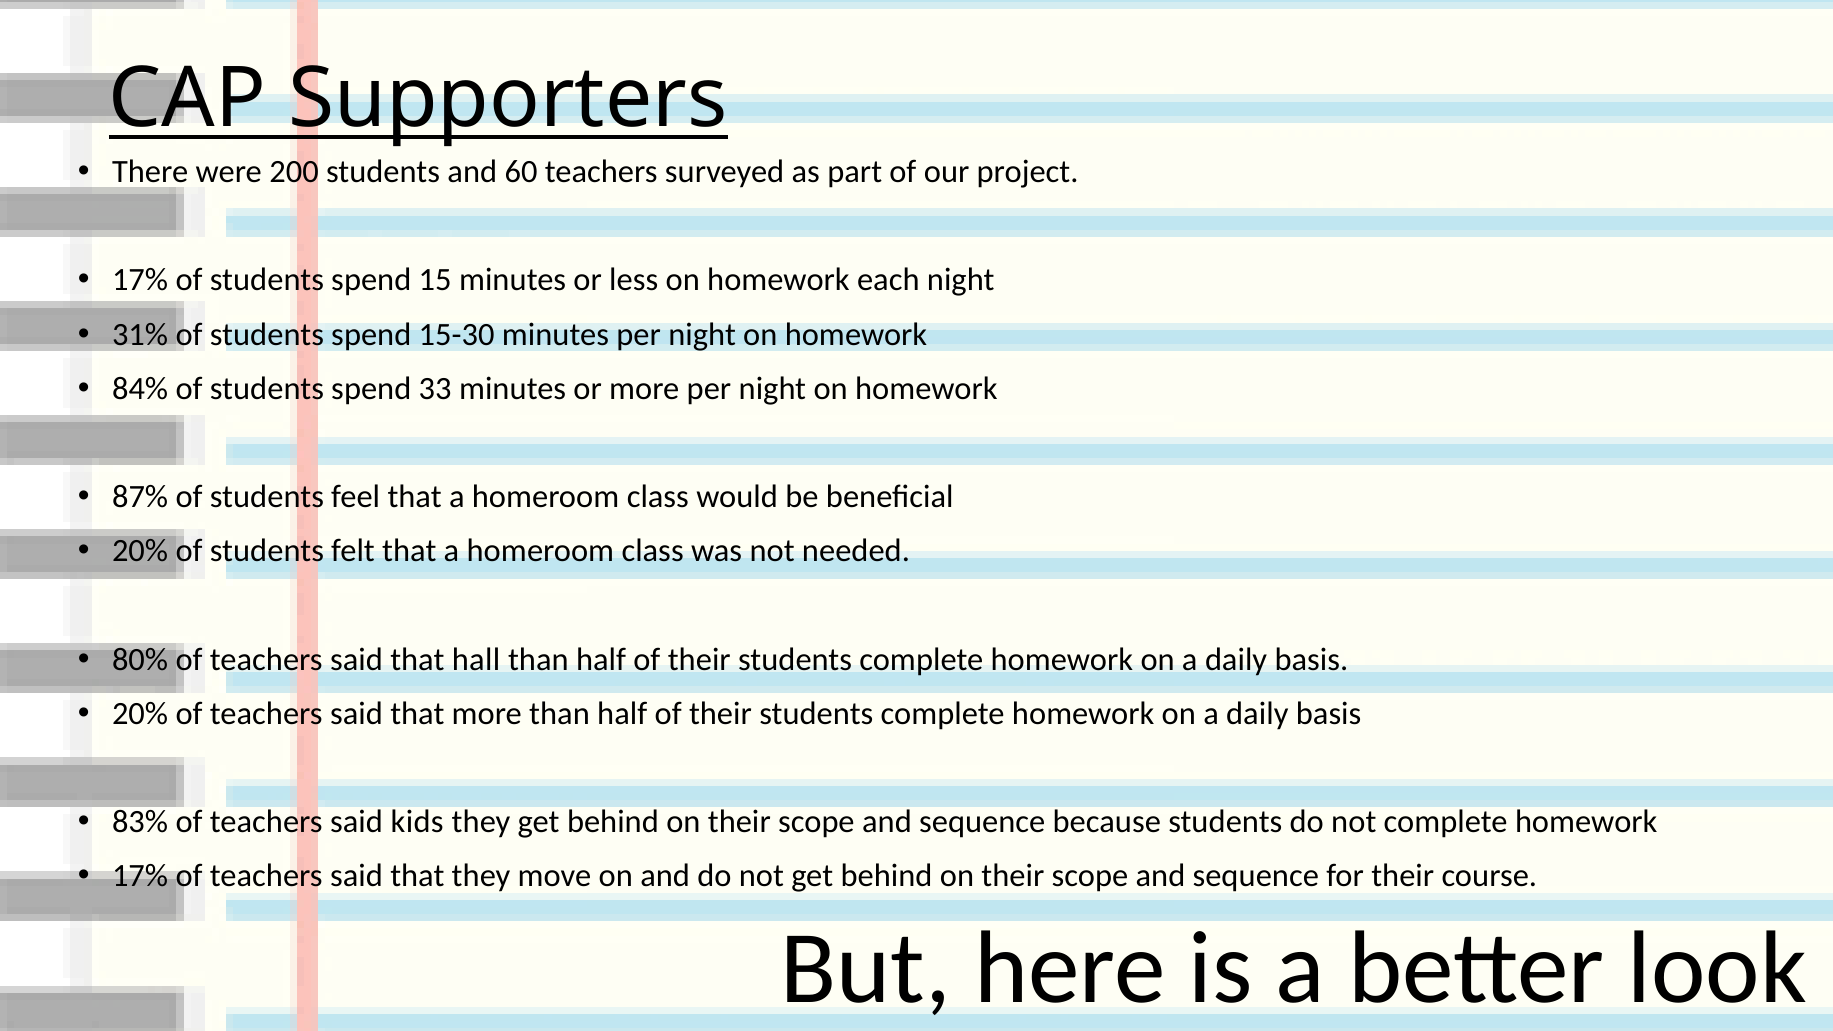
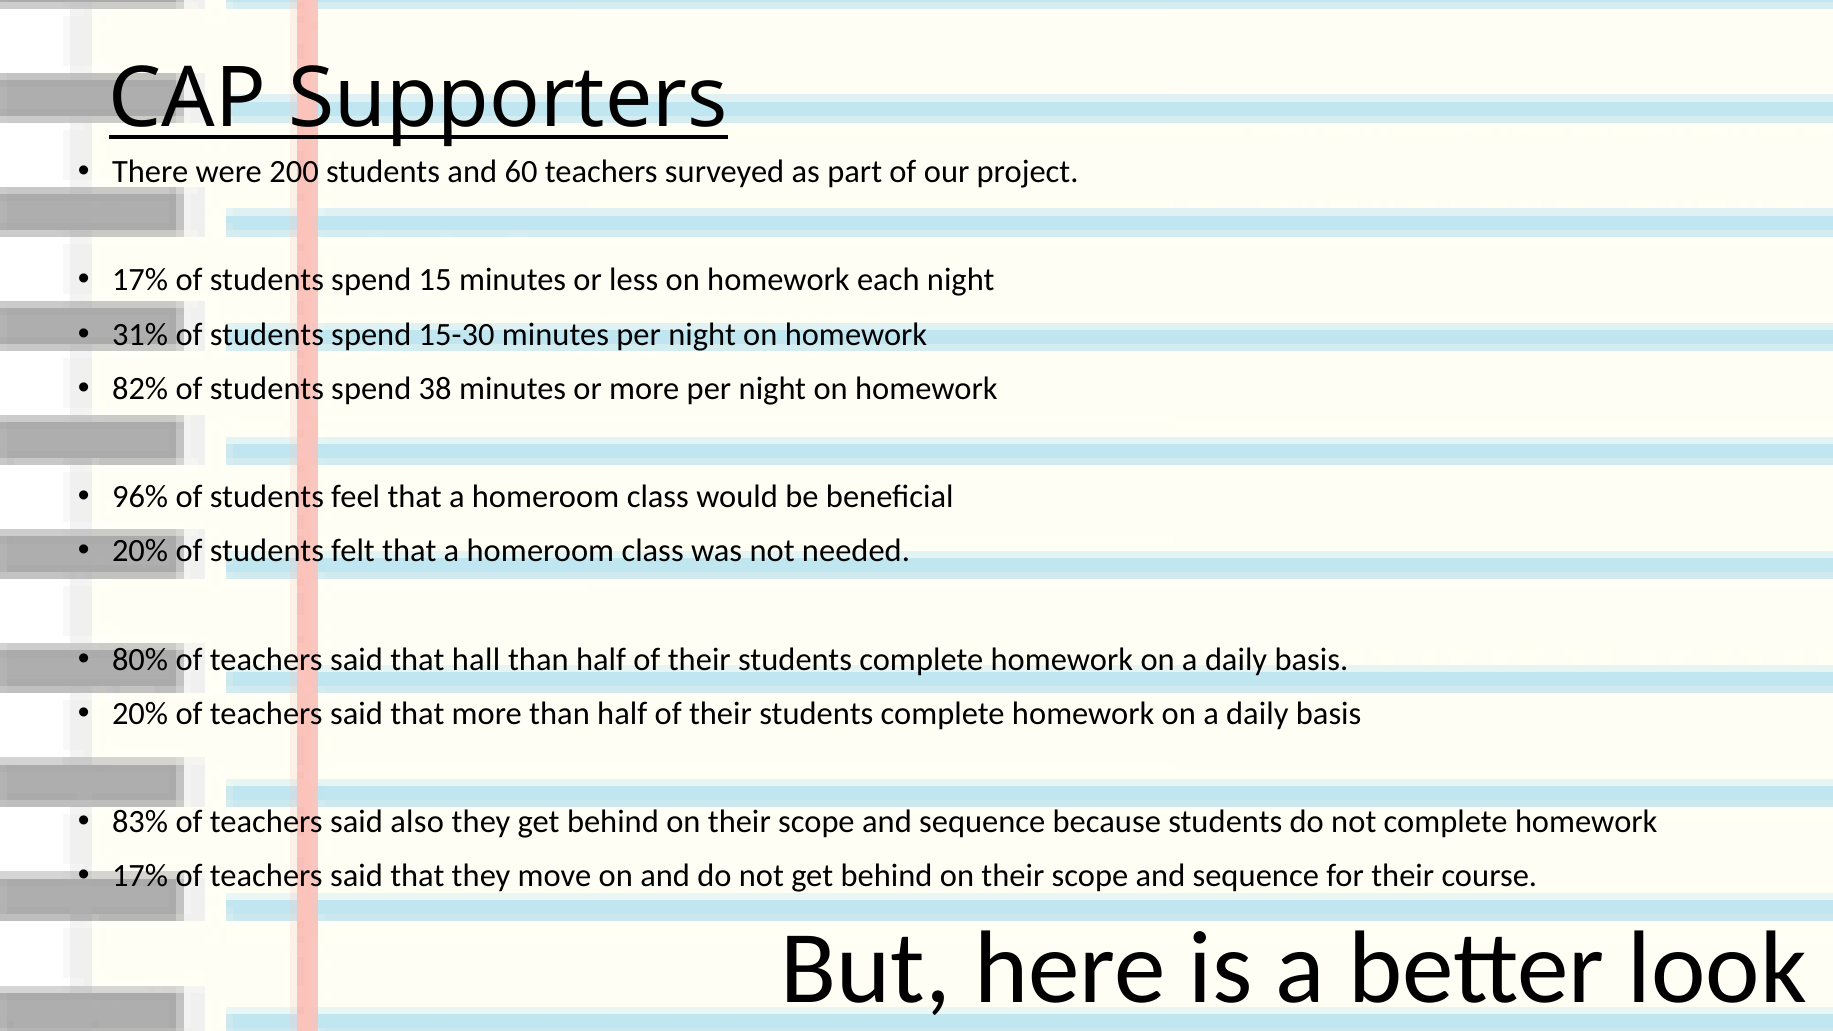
84%: 84% -> 82%
33: 33 -> 38
87%: 87% -> 96%
kids: kids -> also
